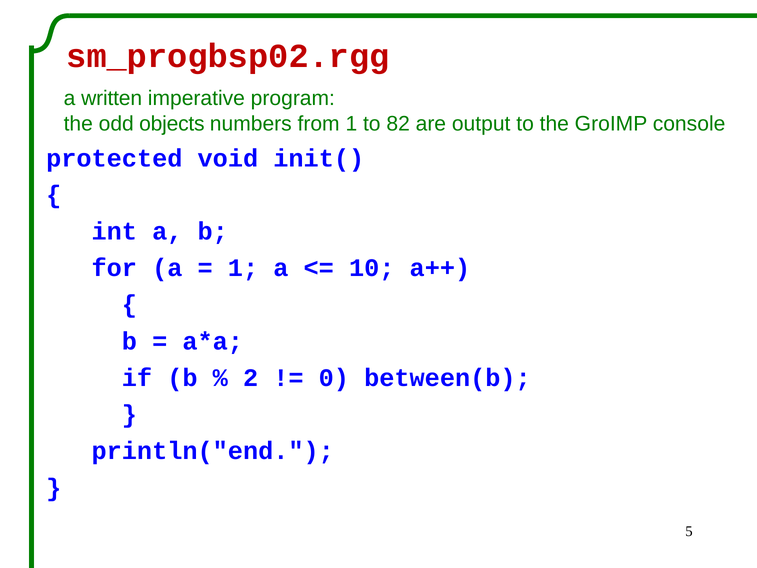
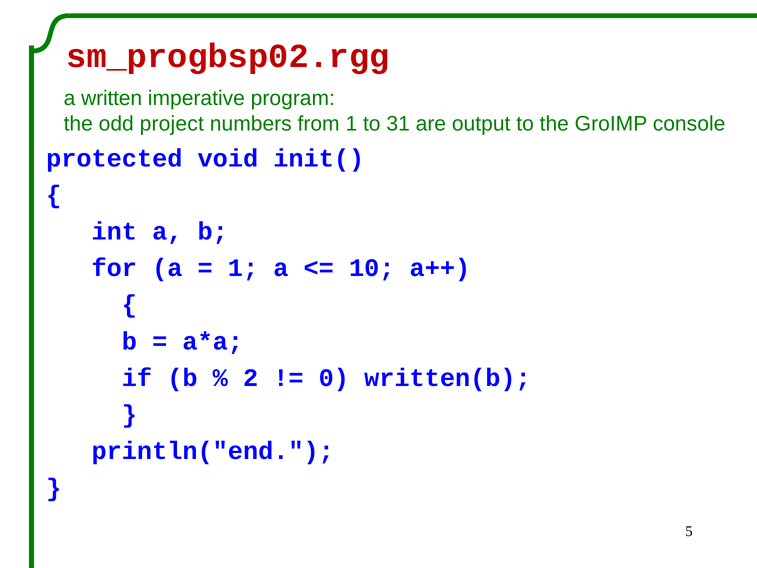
objects: objects -> project
82: 82 -> 31
between(b: between(b -> written(b
